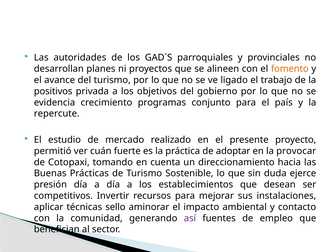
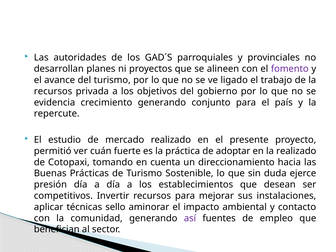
fomento colour: orange -> purple
positivos at (53, 91): positivos -> recursos
crecimiento programas: programas -> generando
la provocar: provocar -> realizado
